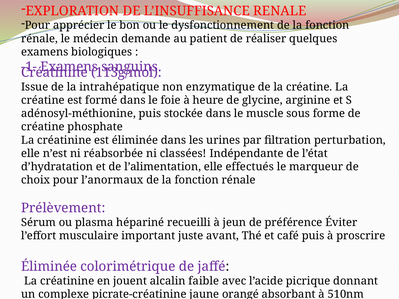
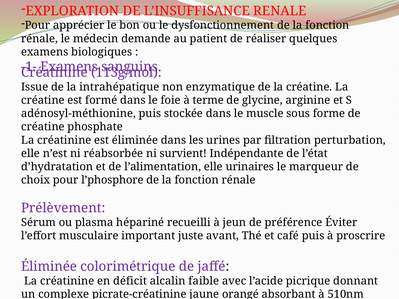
heure: heure -> terme
classées: classées -> survient
effectués: effectués -> urinaires
l’anormaux: l’anormaux -> l’phosphore
jouent: jouent -> déficit
